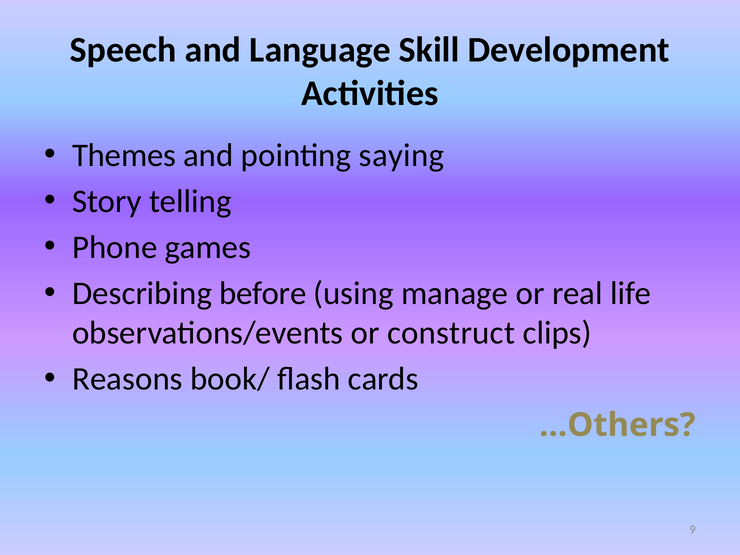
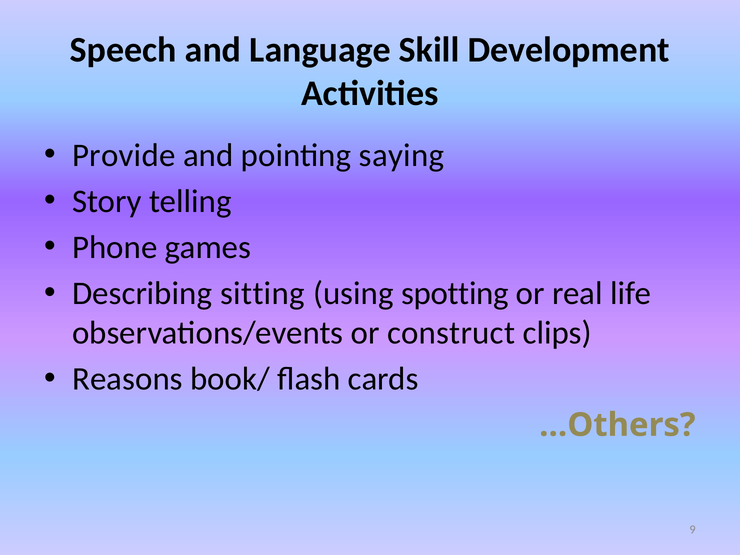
Themes: Themes -> Provide
before: before -> sitting
manage: manage -> spotting
